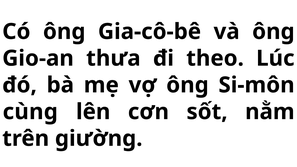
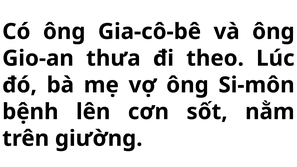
cùng: cùng -> bệnh
